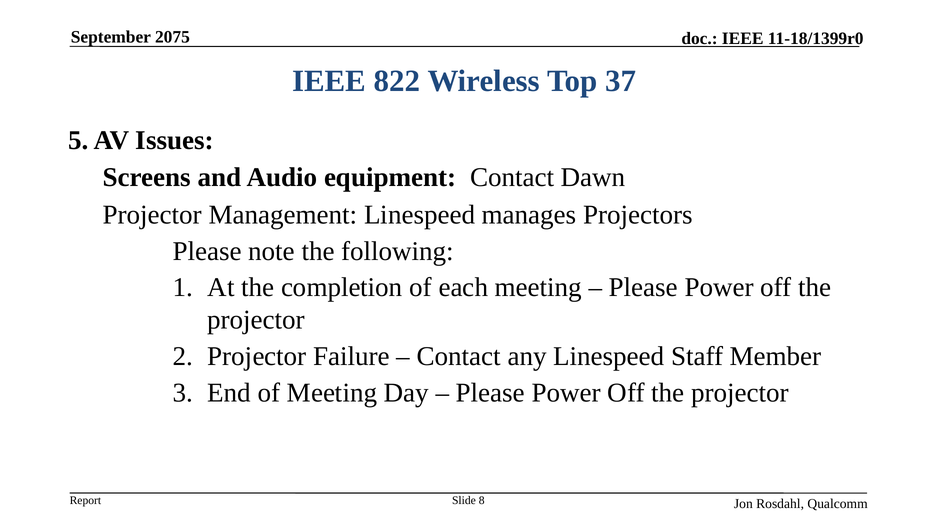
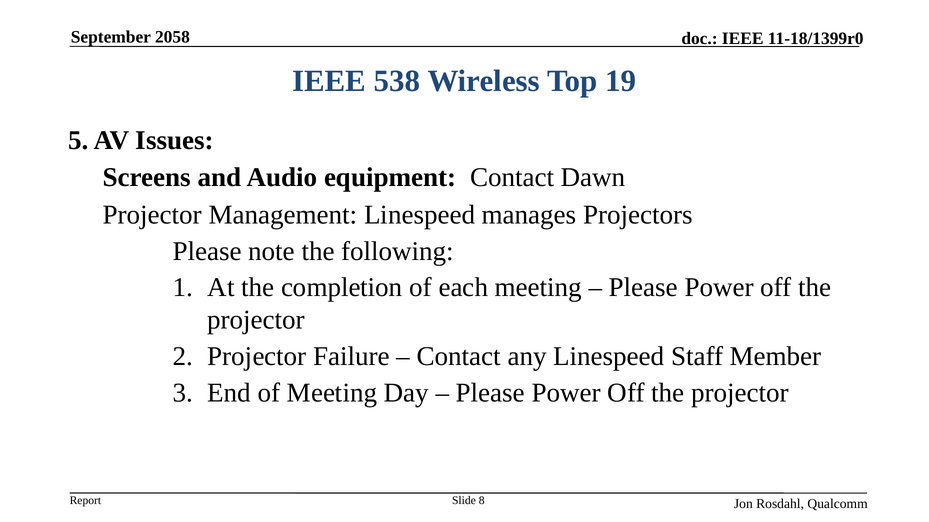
2075: 2075 -> 2058
822: 822 -> 538
37: 37 -> 19
